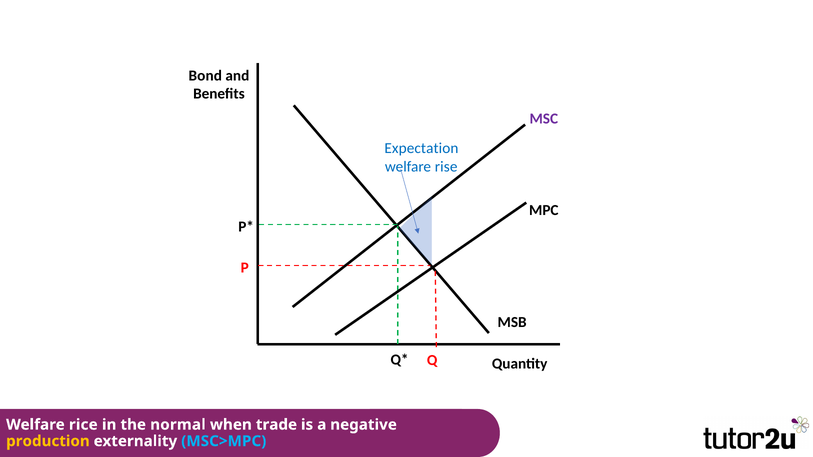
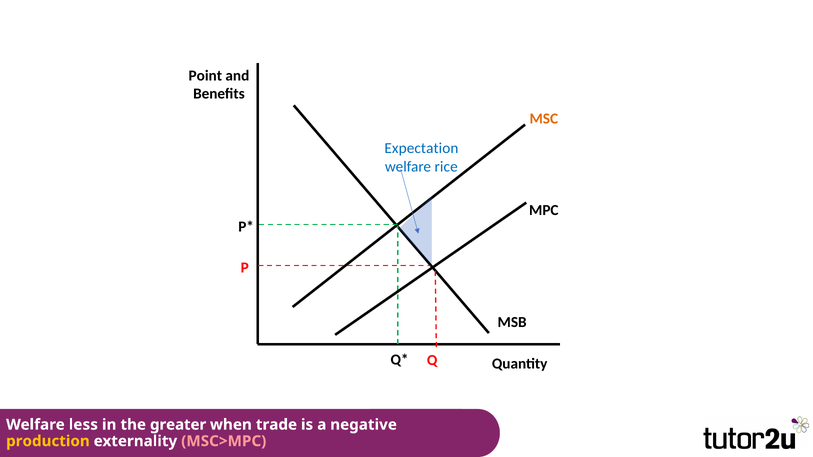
Bond: Bond -> Point
MSC colour: purple -> orange
rise: rise -> rice
rice: rice -> less
normal: normal -> greater
MSC>MPC colour: light blue -> pink
